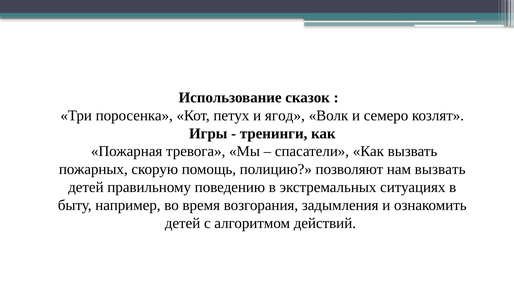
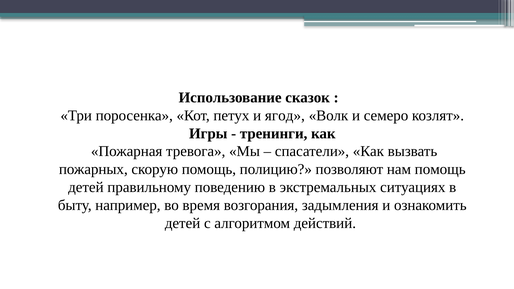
нам вызвать: вызвать -> помощь
